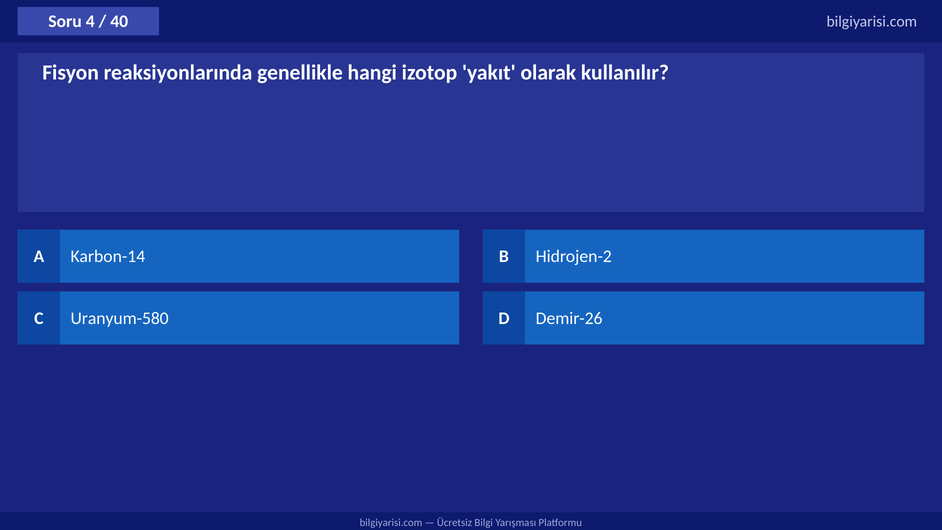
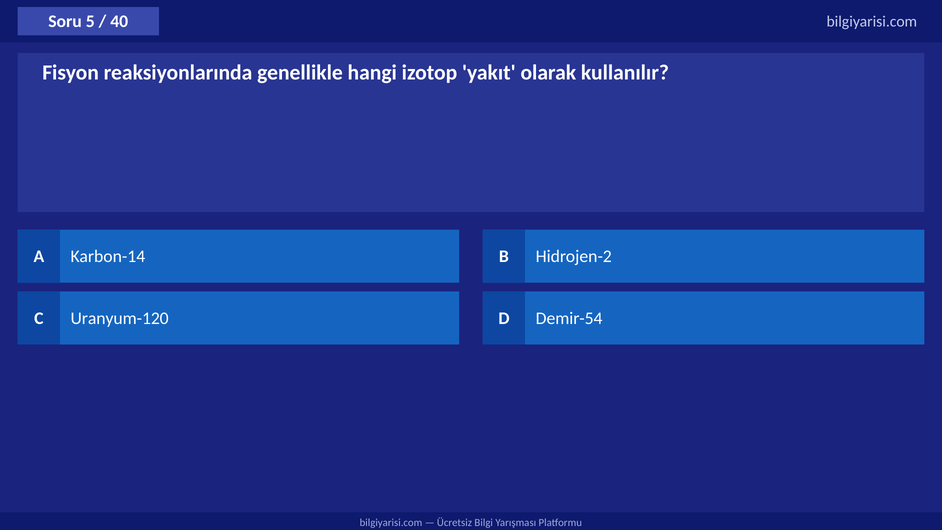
4: 4 -> 5
Uranyum-580: Uranyum-580 -> Uranyum-120
Demir-26: Demir-26 -> Demir-54
